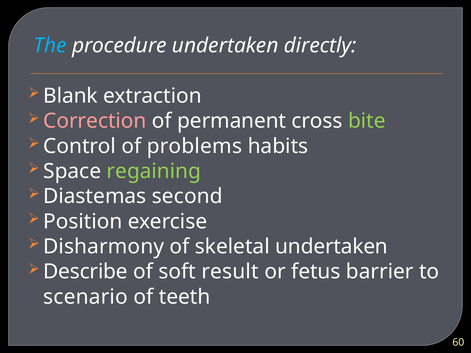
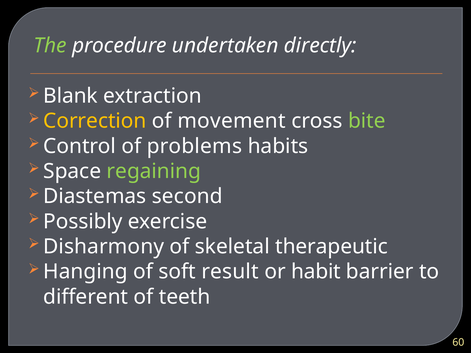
The colour: light blue -> light green
Correction colour: pink -> yellow
permanent: permanent -> movement
Position: Position -> Possibly
skeletal undertaken: undertaken -> therapeutic
Describe: Describe -> Hanging
fetus: fetus -> habit
scenario: scenario -> different
